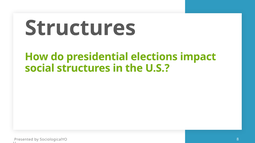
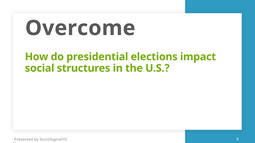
Structures at (80, 28): Structures -> Overcome
